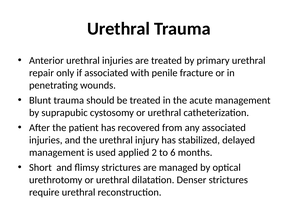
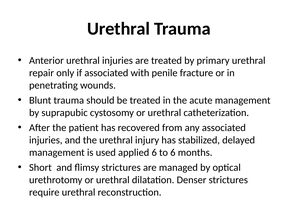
applied 2: 2 -> 6
